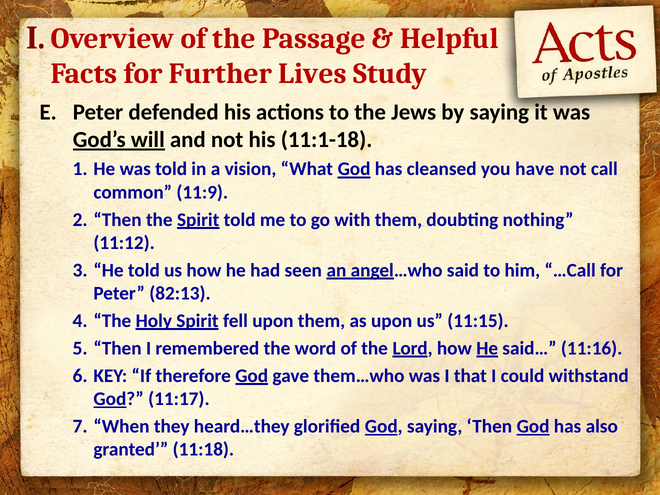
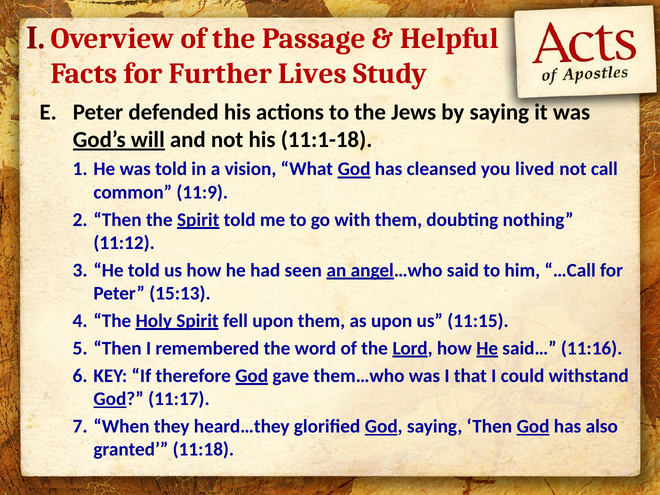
have: have -> lived
82:13: 82:13 -> 15:13
